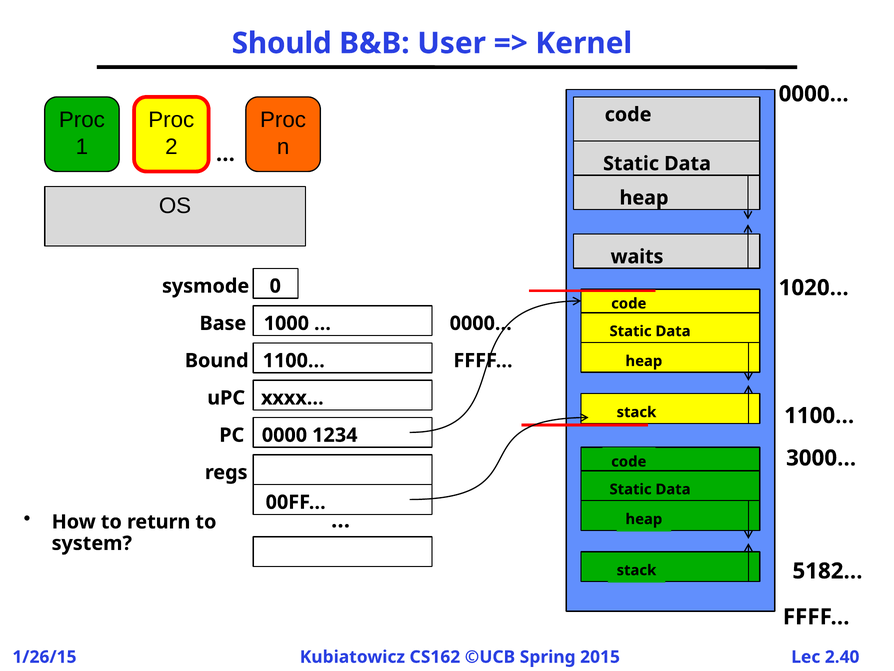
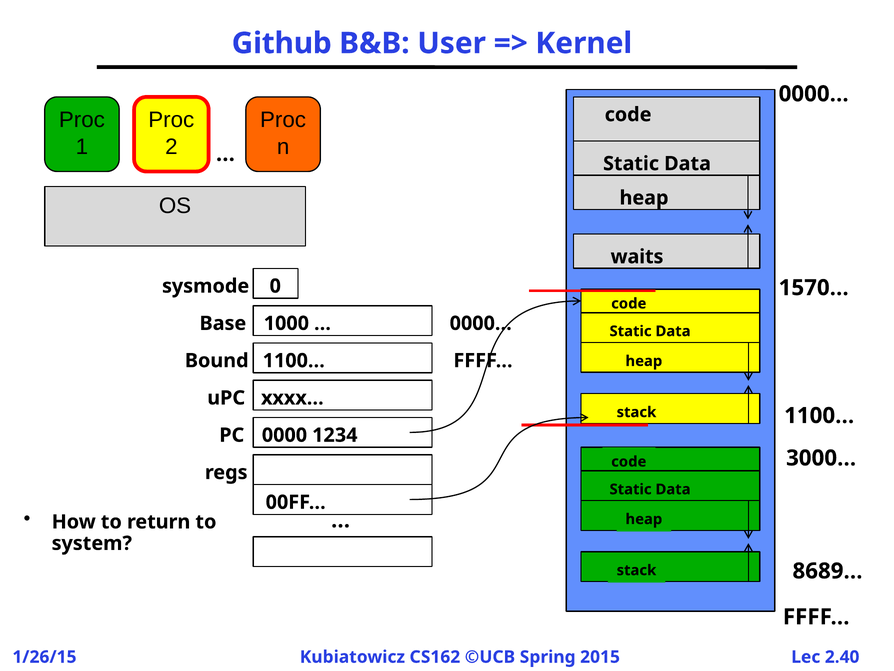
Should: Should -> Github
1020…: 1020… -> 1570…
5182…: 5182… -> 8689…
